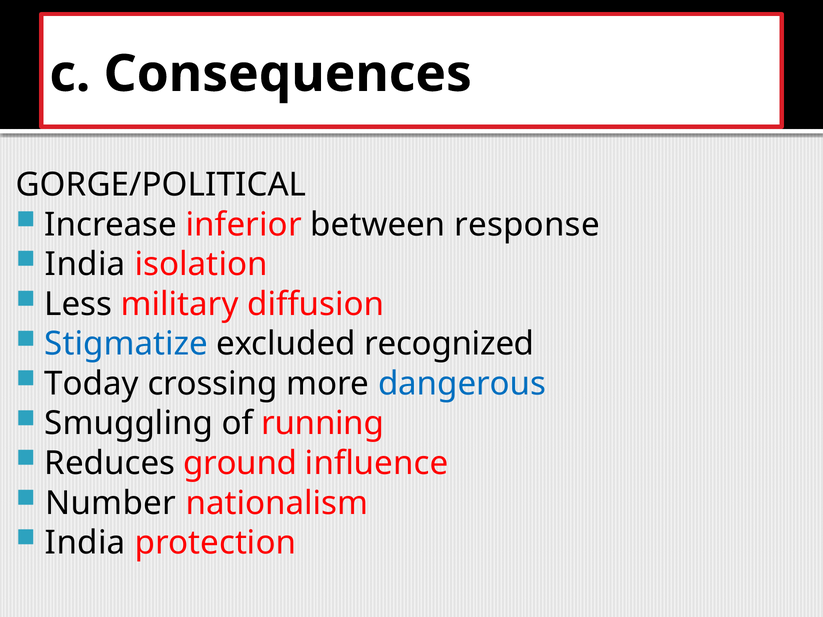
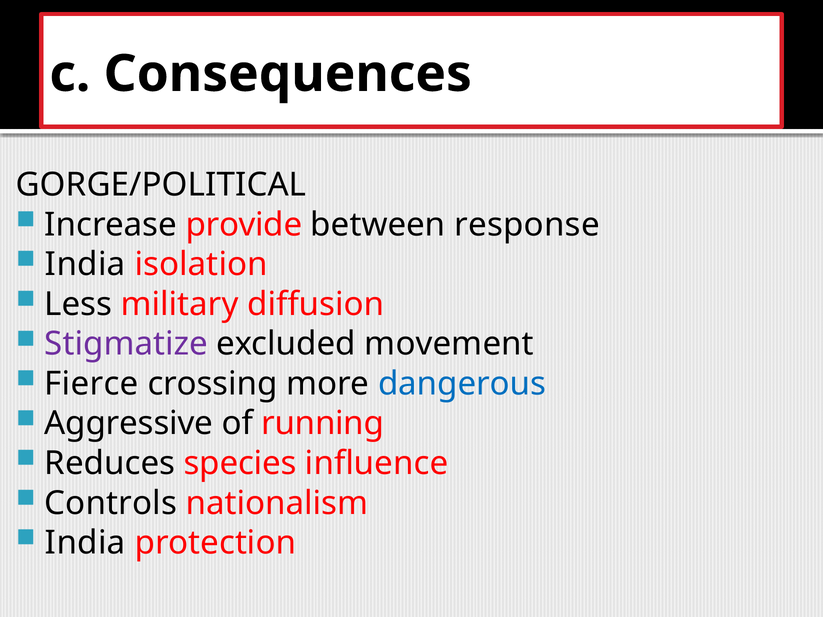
inferior: inferior -> provide
Stigmatize colour: blue -> purple
recognized: recognized -> movement
Today: Today -> Fierce
Smuggling: Smuggling -> Aggressive
ground: ground -> species
Number: Number -> Controls
